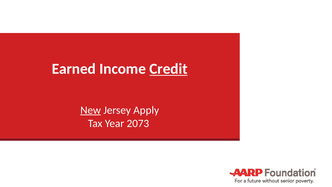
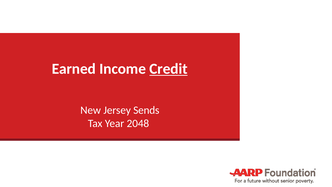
New underline: present -> none
Apply: Apply -> Sends
2073: 2073 -> 2048
